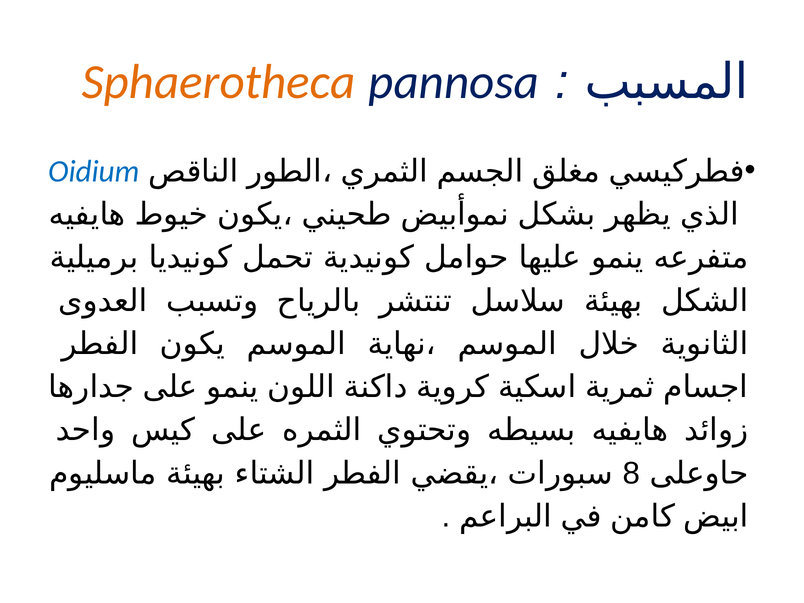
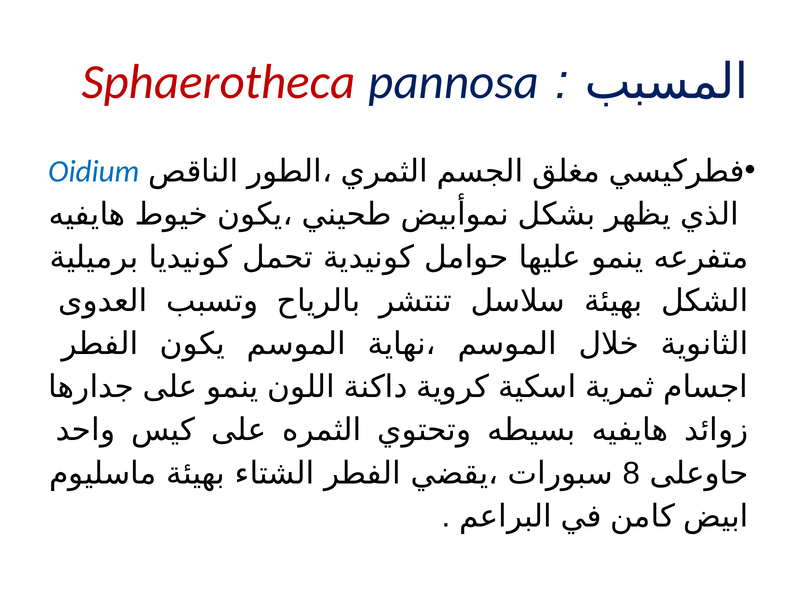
Sphaerotheca colour: orange -> red
